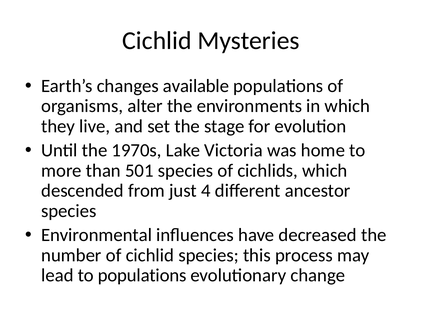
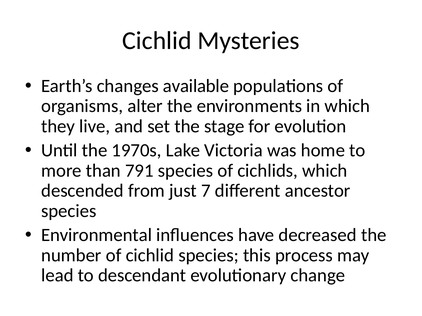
501: 501 -> 791
4: 4 -> 7
to populations: populations -> descendant
